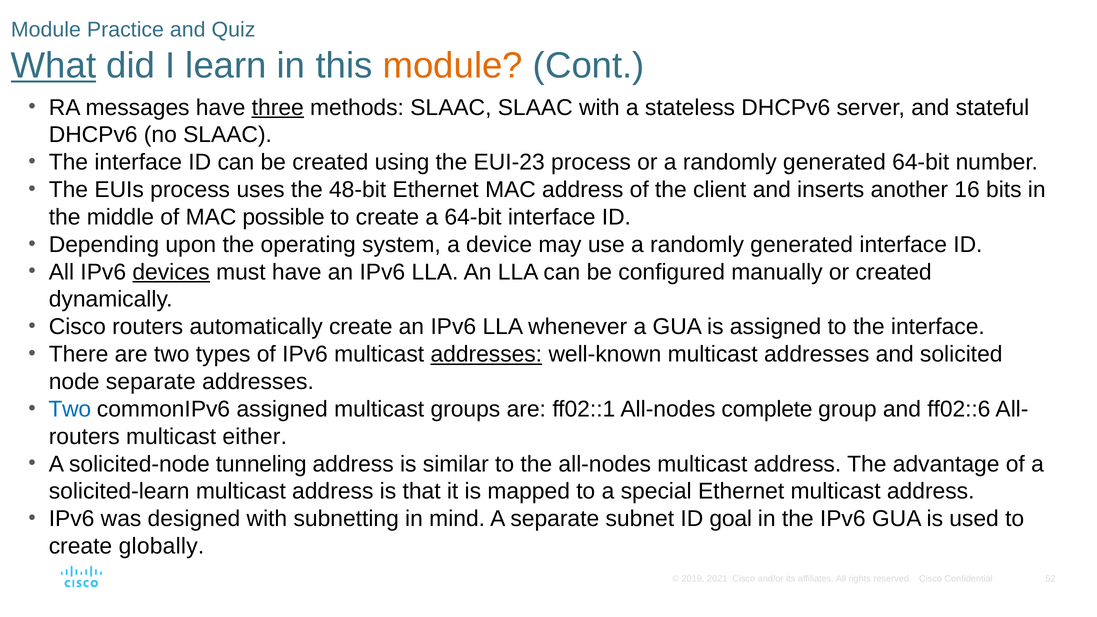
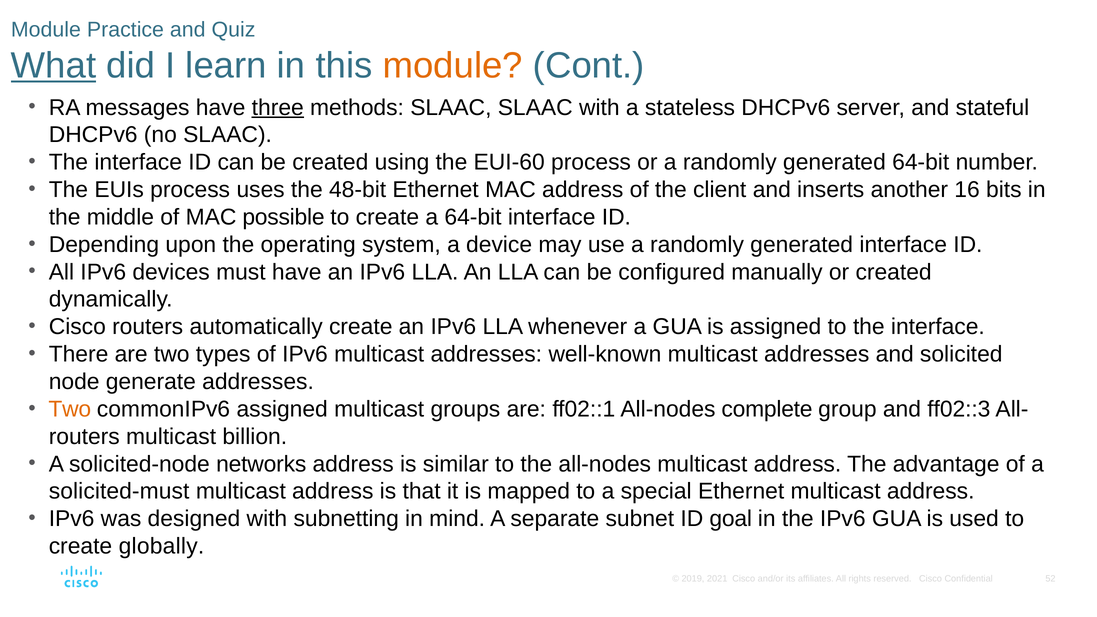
EUI-23: EUI-23 -> EUI-60
devices underline: present -> none
addresses at (486, 354) underline: present -> none
node separate: separate -> generate
Two at (70, 409) colour: blue -> orange
ff02::6: ff02::6 -> ff02::3
either: either -> billion
tunneling: tunneling -> networks
solicited-learn: solicited-learn -> solicited-must
